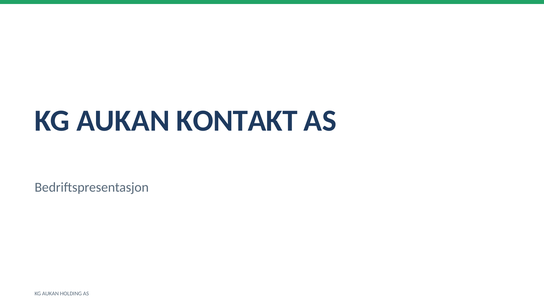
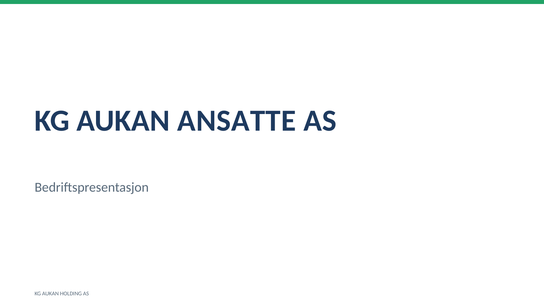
KONTAKT: KONTAKT -> ANSATTE
